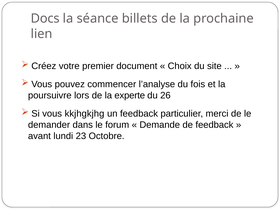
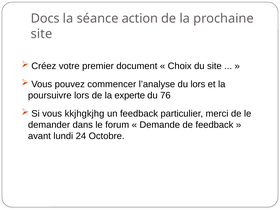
billets: billets -> action
lien at (42, 34): lien -> site
du fois: fois -> lors
26: 26 -> 76
23: 23 -> 24
